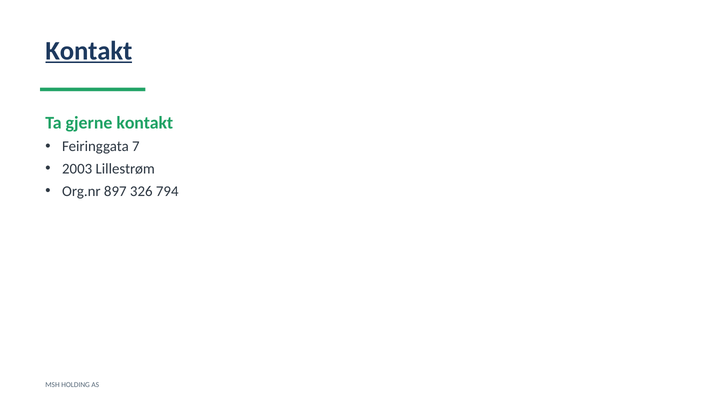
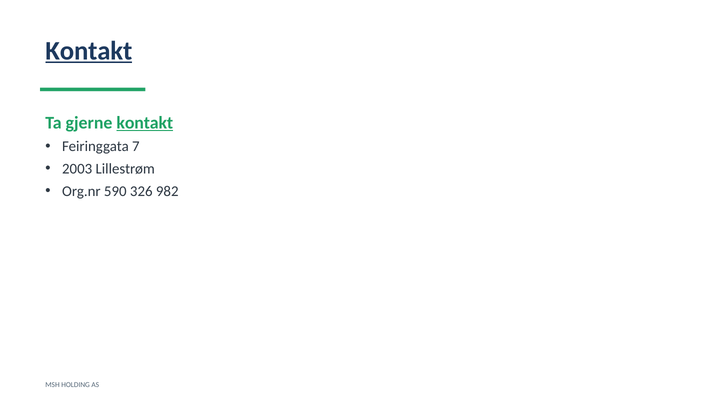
kontakt at (145, 123) underline: none -> present
897: 897 -> 590
794: 794 -> 982
